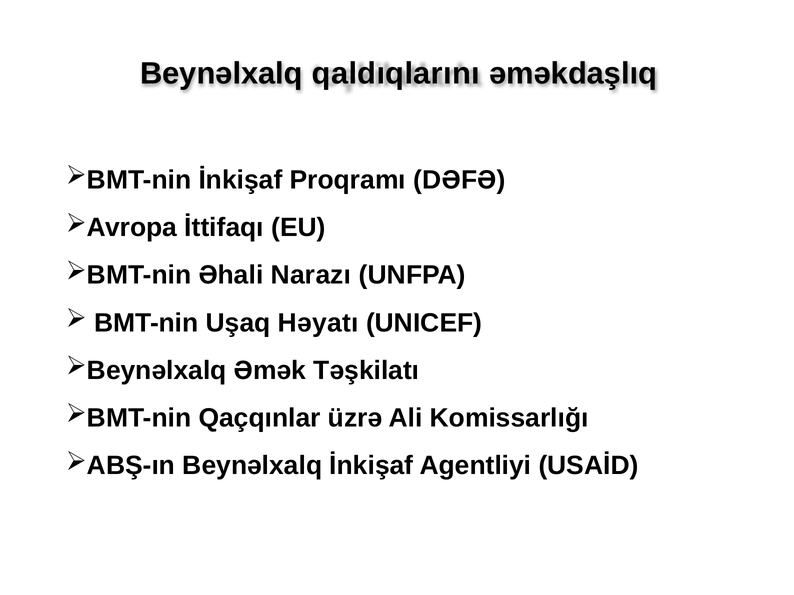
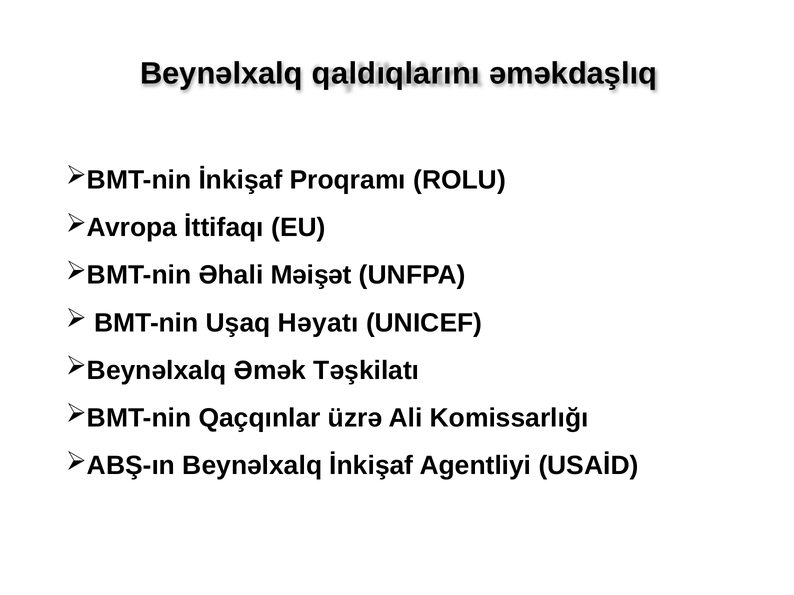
DƏFƏ: DƏFƏ -> ROLU
Narazı: Narazı -> Məişət
